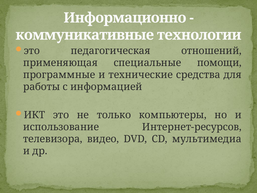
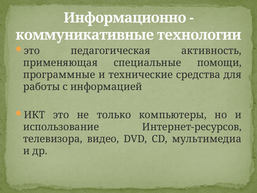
отношений: отношений -> активность
